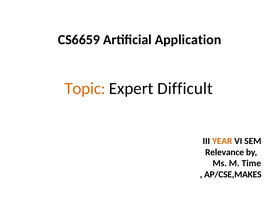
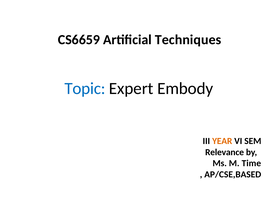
Application: Application -> Techniques
Topic colour: orange -> blue
Difficult: Difficult -> Embody
AP/CSE,MAKES: AP/CSE,MAKES -> AP/CSE,BASED
